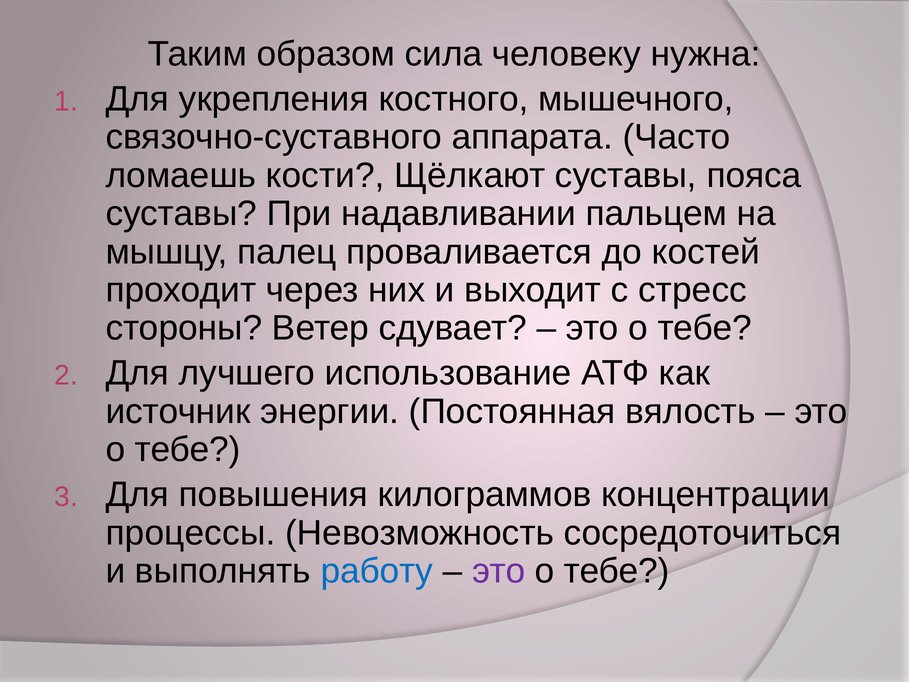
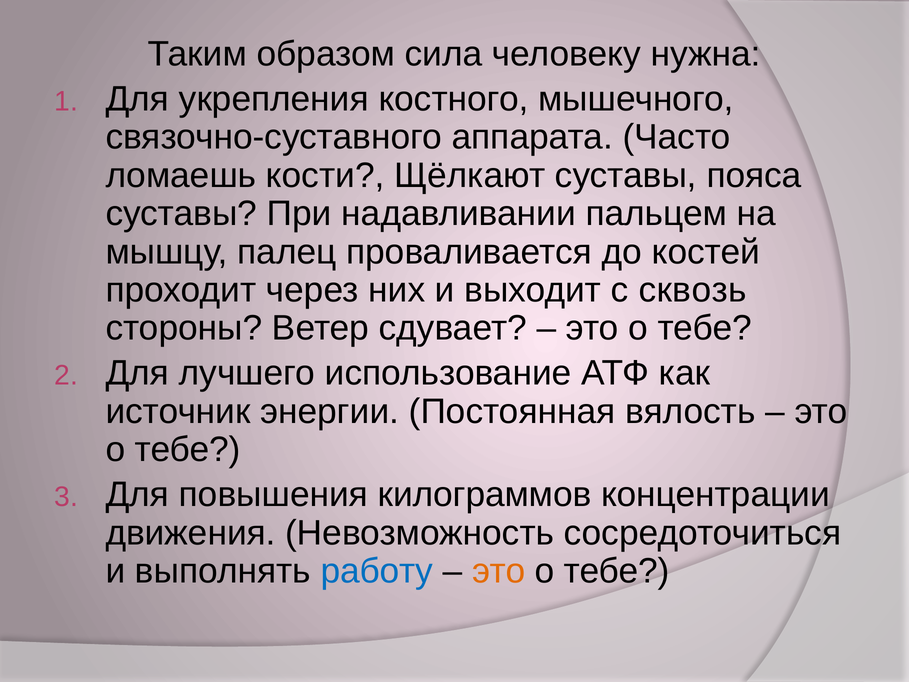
стресс: стресс -> сквозь
процессы: процессы -> движения
это at (499, 571) colour: purple -> orange
